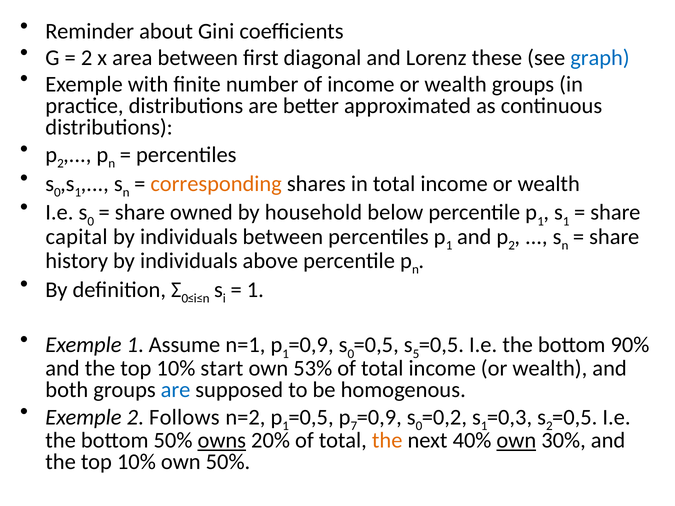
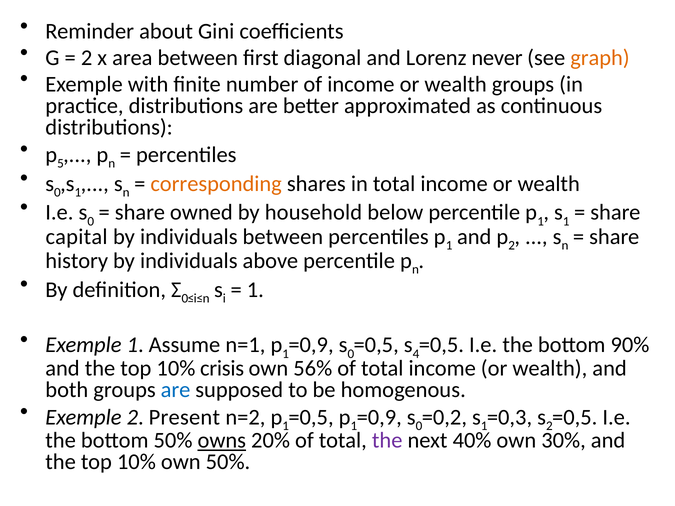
these: these -> never
graph colour: blue -> orange
2 at (60, 163): 2 -> 5
5: 5 -> 4
start: start -> crisis
53%: 53% -> 56%
Follows: Follows -> Present
7 at (354, 426): 7 -> 1
the at (387, 441) colour: orange -> purple
own at (516, 441) underline: present -> none
